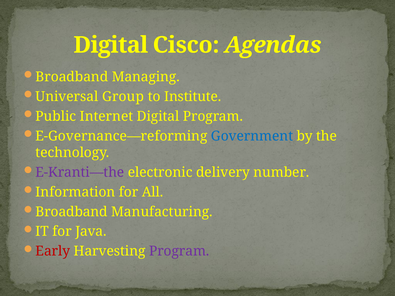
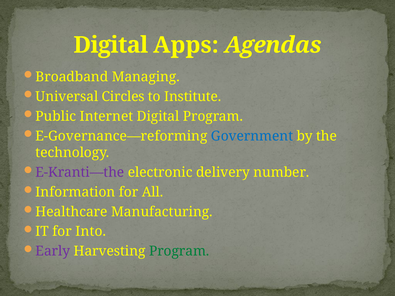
Cisco: Cisco -> Apps
Group: Group -> Circles
Broadband at (72, 212): Broadband -> Healthcare
Java: Java -> Into
Early colour: red -> purple
Program at (179, 251) colour: purple -> green
